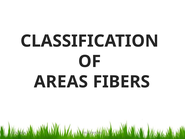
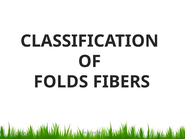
AREAS: AREAS -> FOLDS
